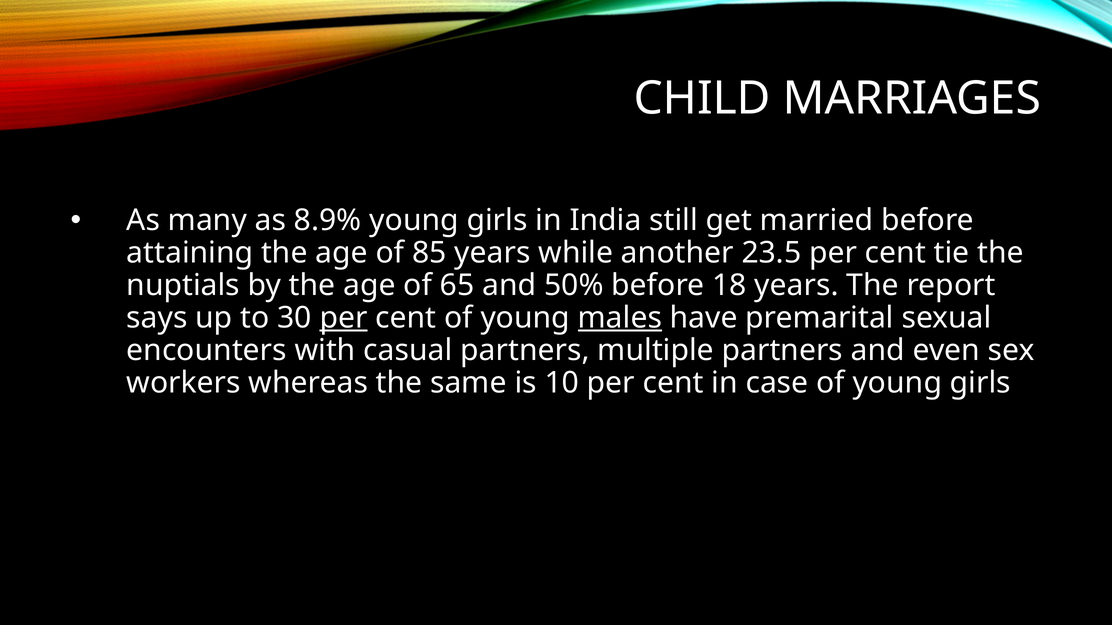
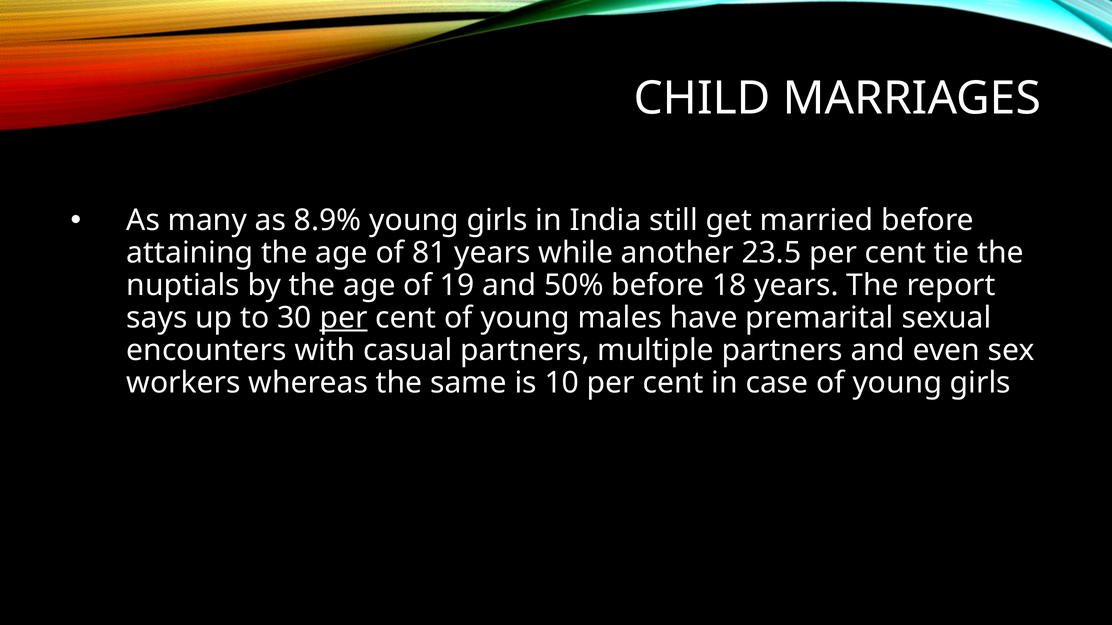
85: 85 -> 81
65: 65 -> 19
males underline: present -> none
